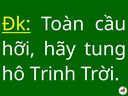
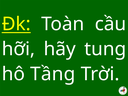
Trinh: Trinh -> Tầng
